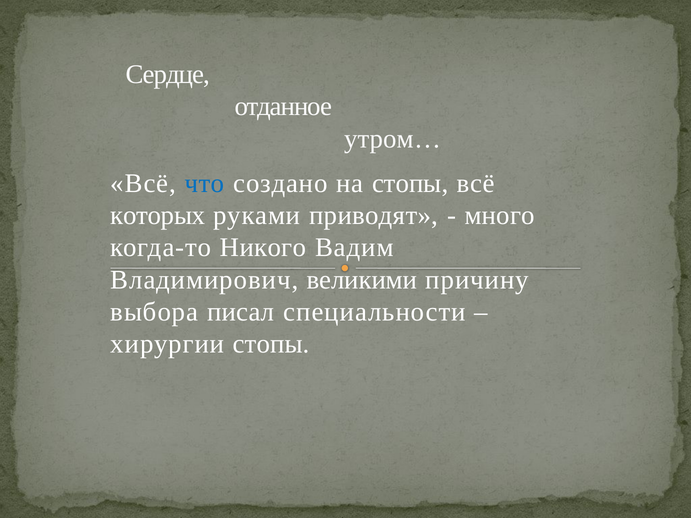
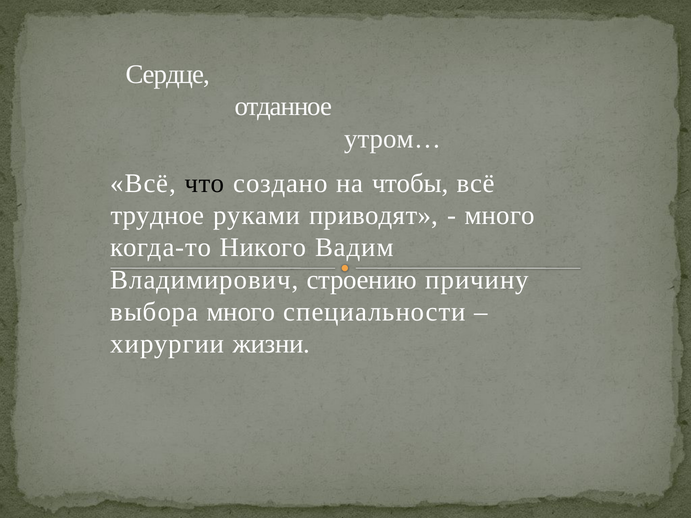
что colour: blue -> black
на стопы: стопы -> чтобы
которых: которых -> трудное
великими: великими -> строению
выбора писал: писал -> много
хирургии стопы: стопы -> жизни
